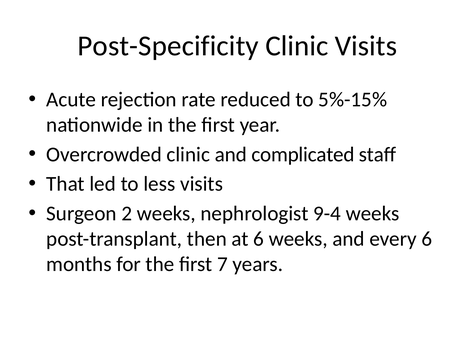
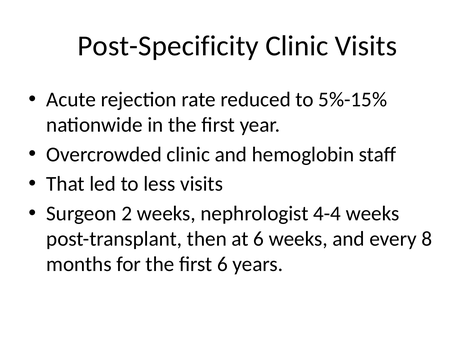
complicated: complicated -> hemoglobin
9-4: 9-4 -> 4-4
every 6: 6 -> 8
first 7: 7 -> 6
